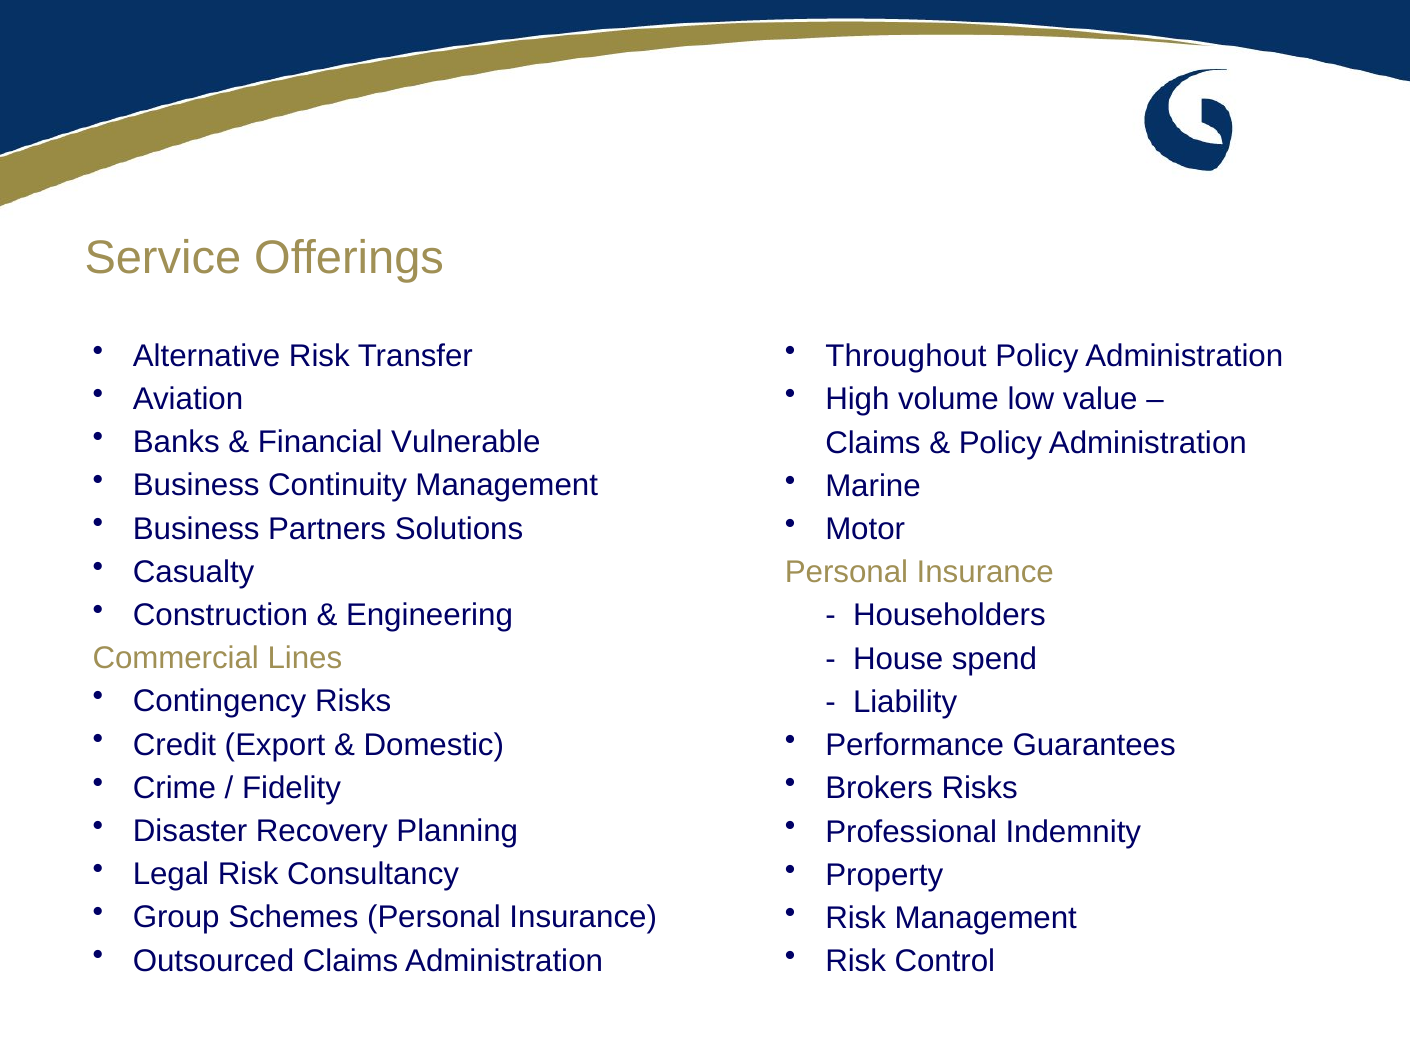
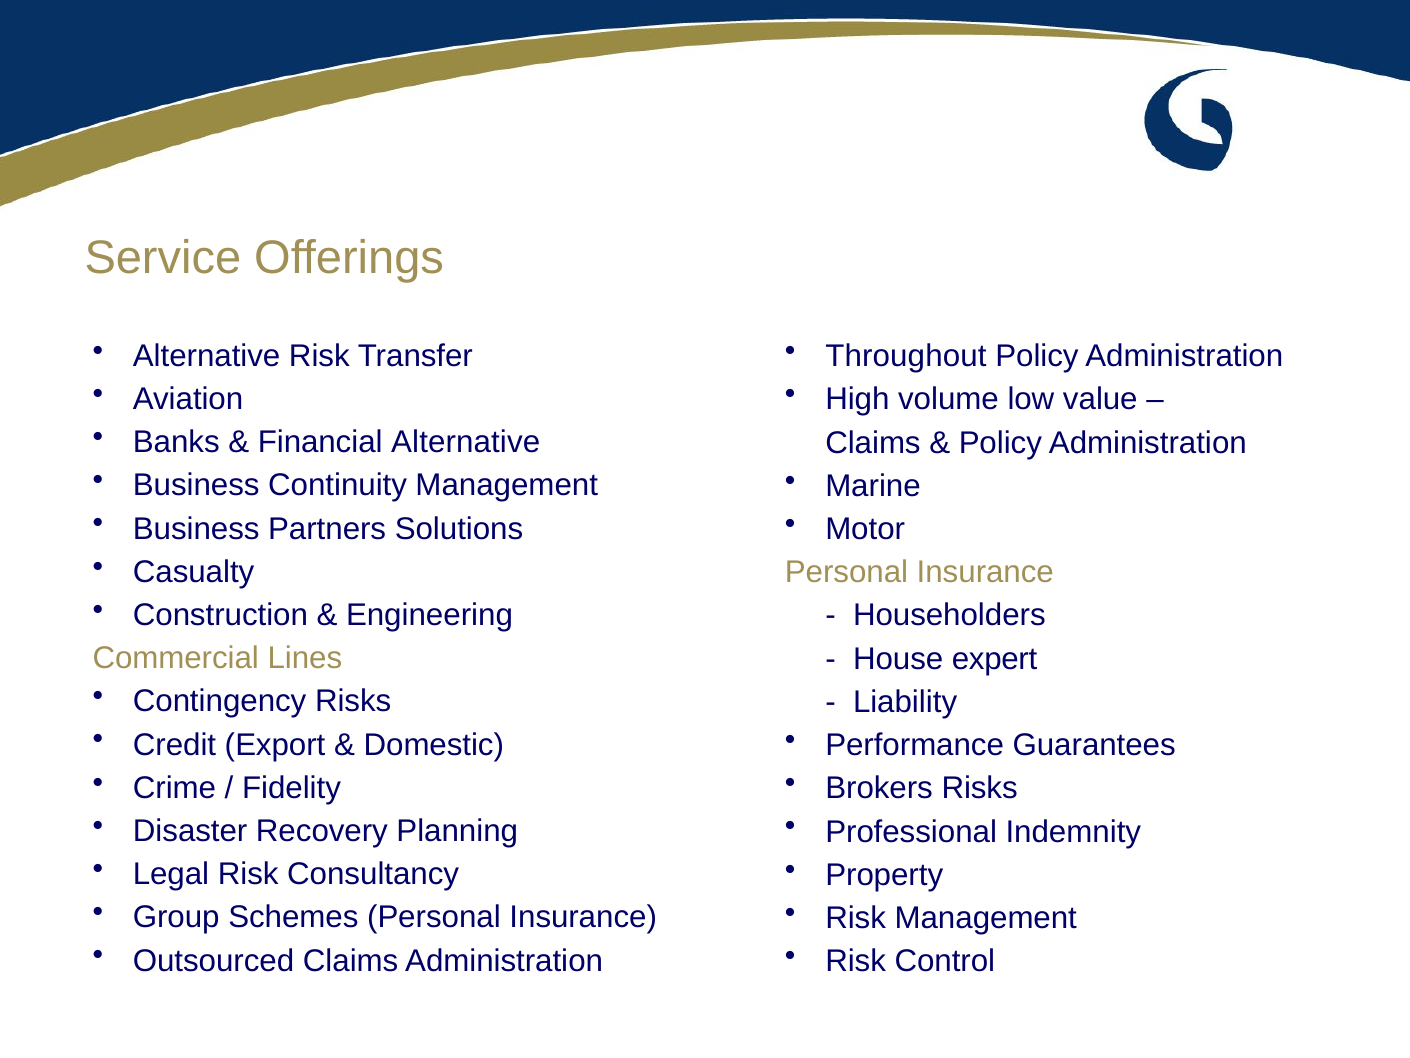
Financial Vulnerable: Vulnerable -> Alternative
spend: spend -> expert
